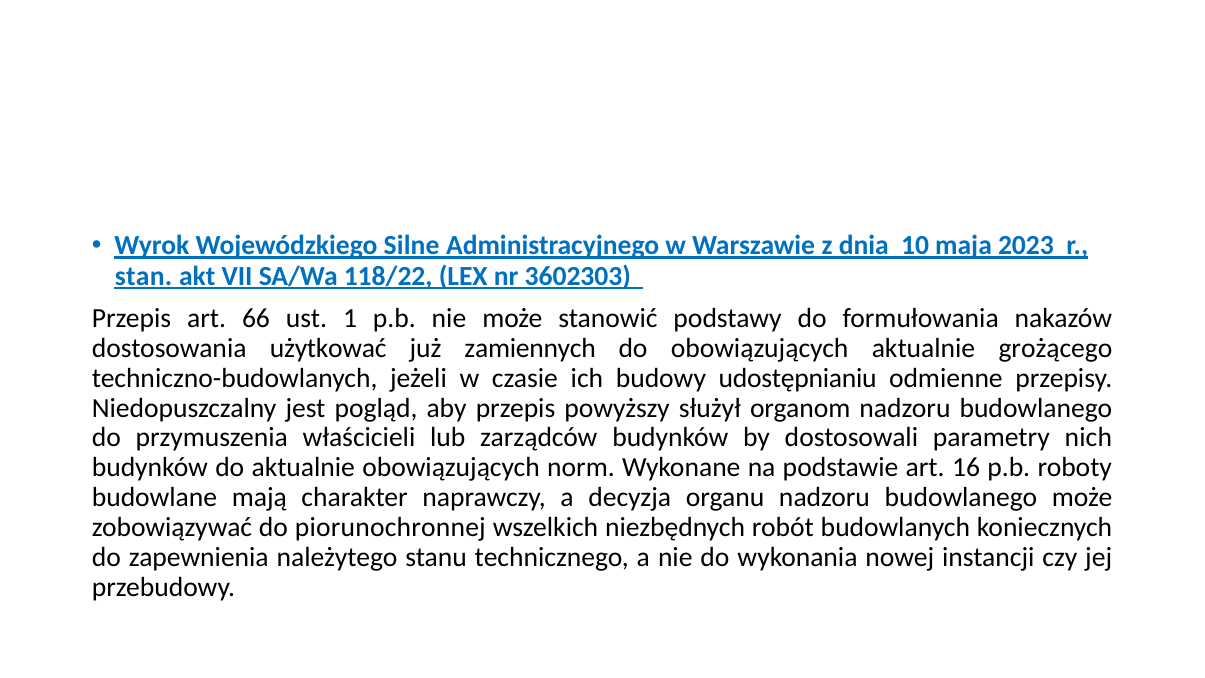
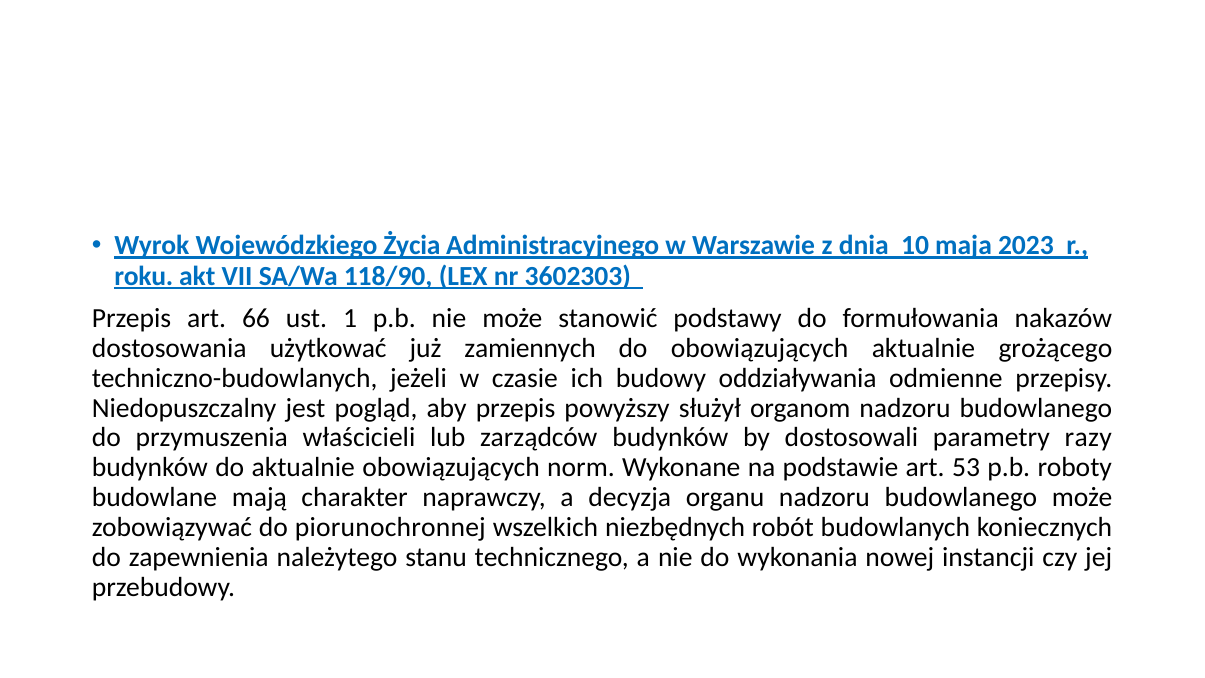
Silne: Silne -> Życia
stan: stan -> roku
118/22: 118/22 -> 118/90
udostępnianiu: udostępnianiu -> oddziaływania
nich: nich -> razy
16: 16 -> 53
